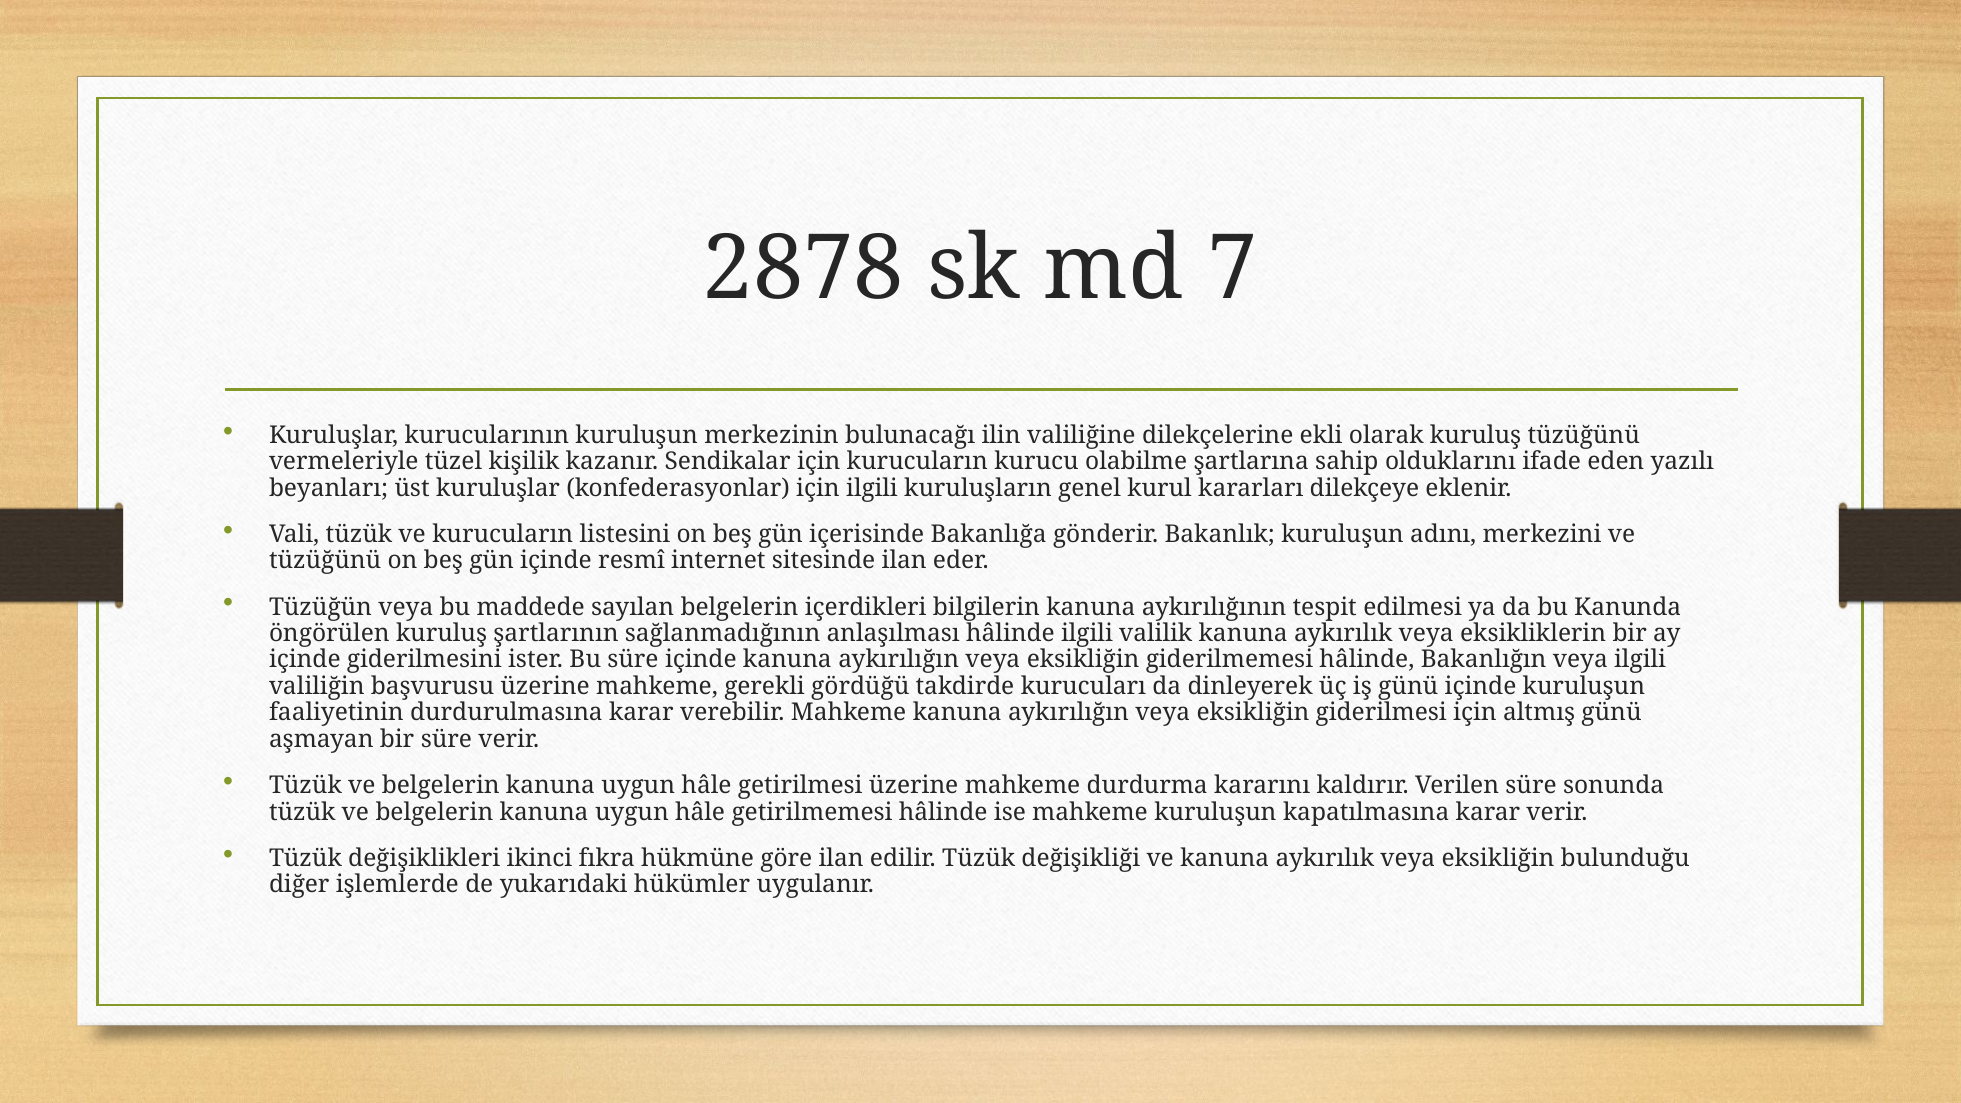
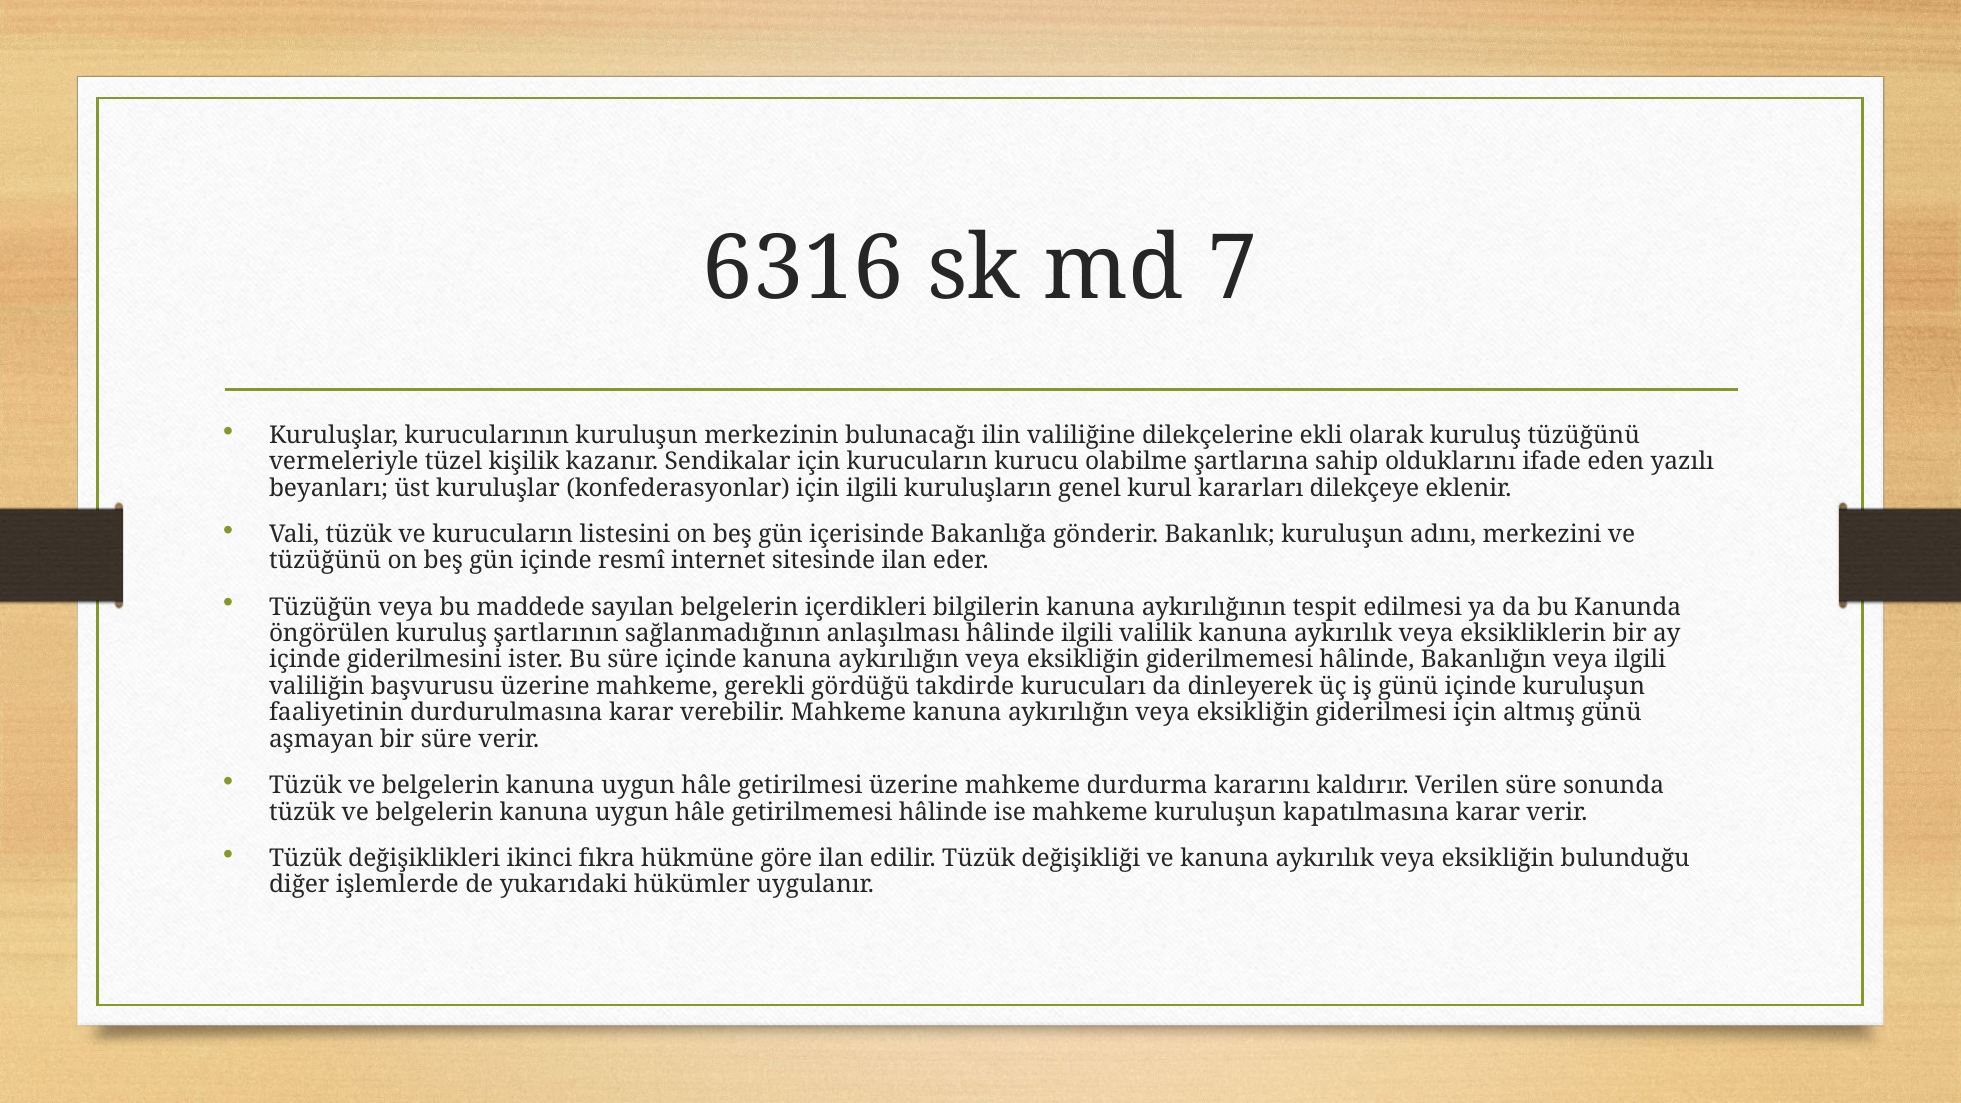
2878: 2878 -> 6316
